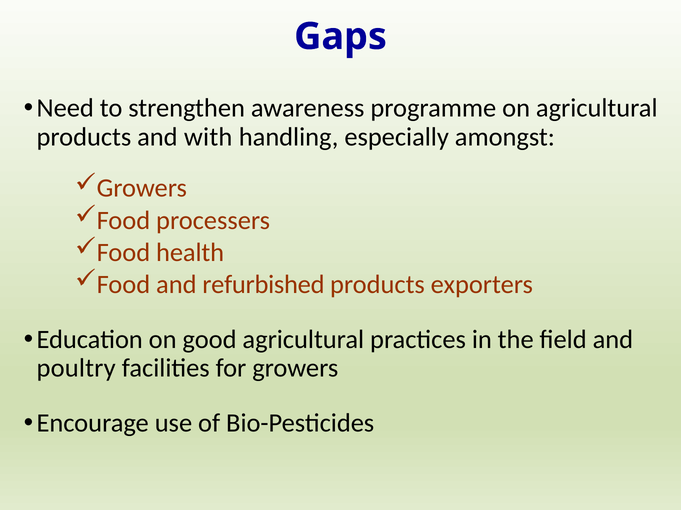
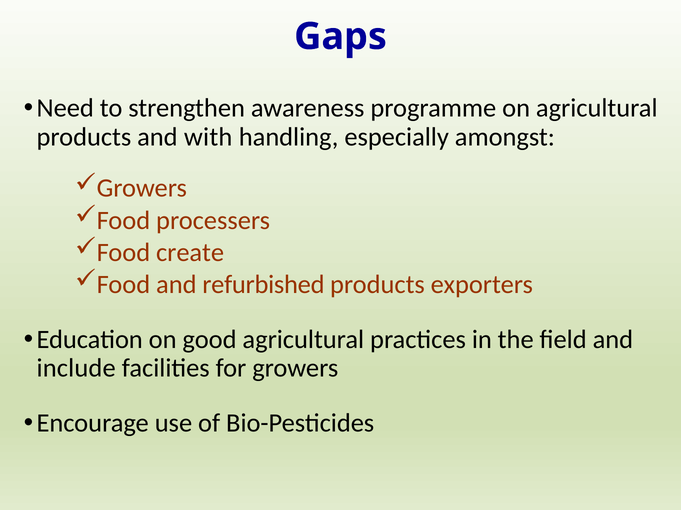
health: health -> create
poultry: poultry -> include
